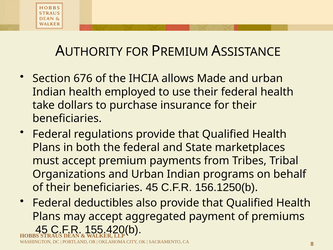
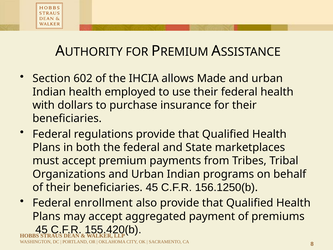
676: 676 -> 602
take: take -> with
deductibles: deductibles -> enrollment
